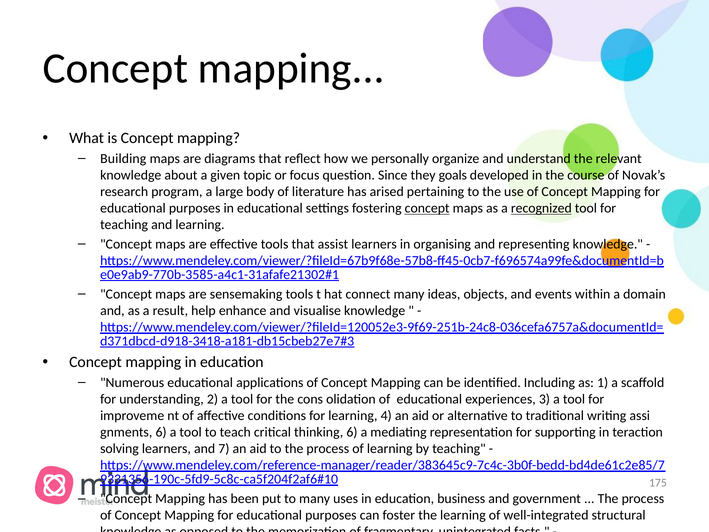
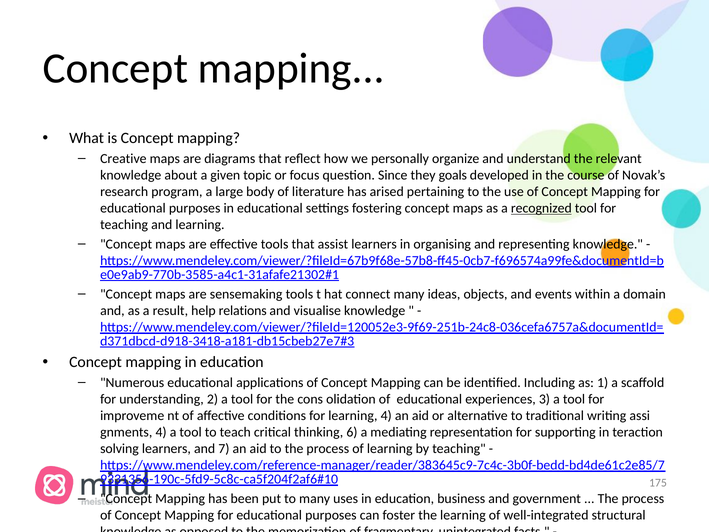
Building: Building -> Creative
concept at (427, 208) underline: present -> none
help enhance: enhance -> relations
gnments 6: 6 -> 4
